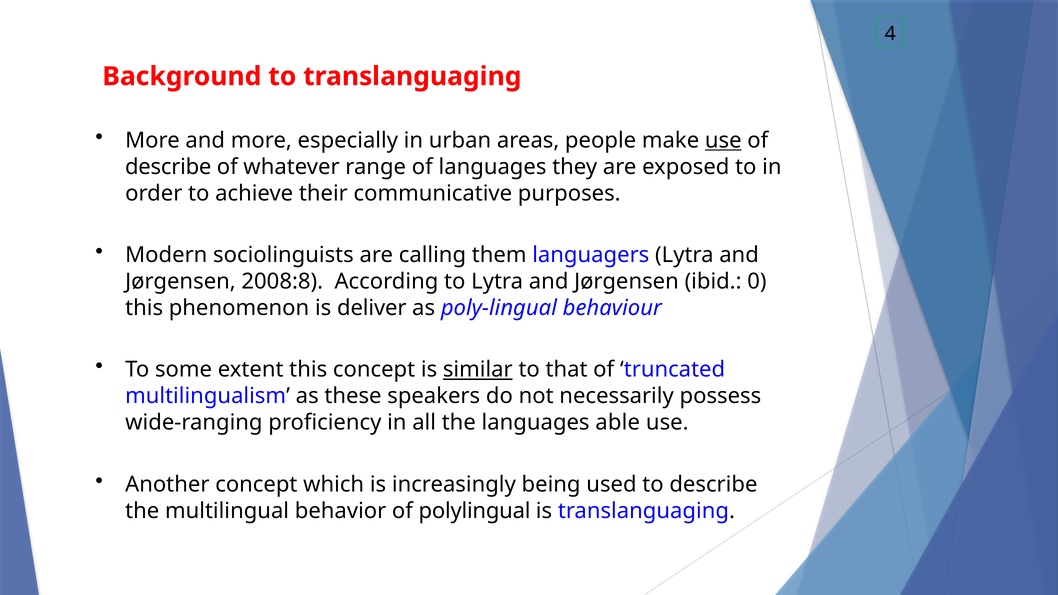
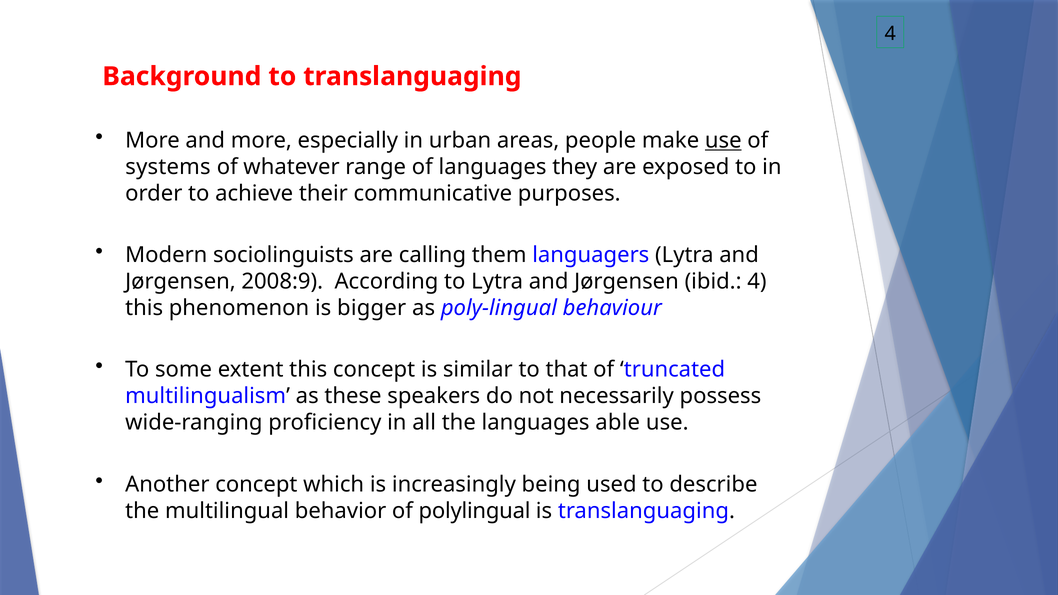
describe at (168, 167): describe -> systems
2008:8: 2008:8 -> 2008:9
ibid 0: 0 -> 4
deliver: deliver -> bigger
similar underline: present -> none
